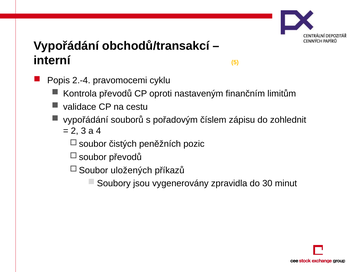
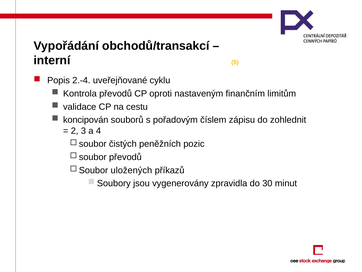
pravomocemi: pravomocemi -> uveřejňované
vypořádání at (86, 120): vypořádání -> koncipován
